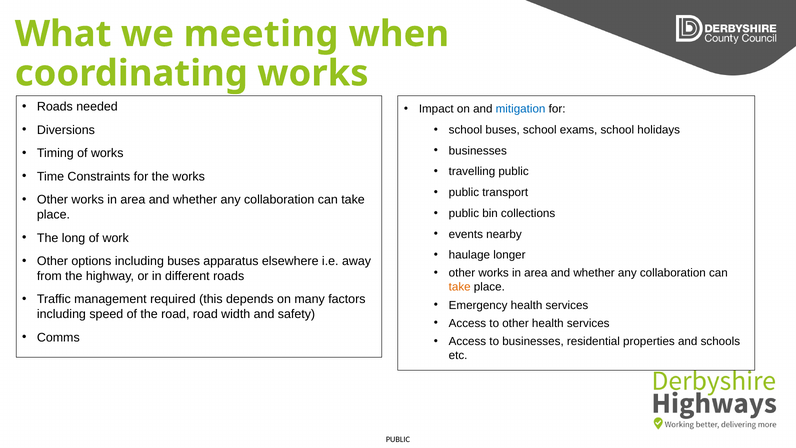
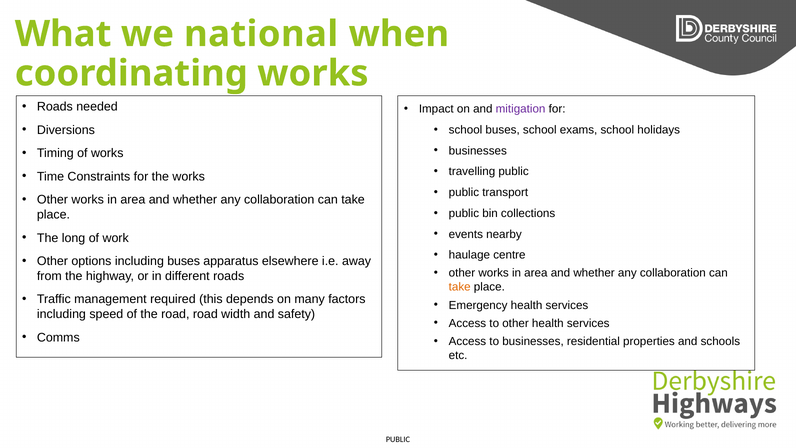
meeting: meeting -> national
mitigation colour: blue -> purple
longer: longer -> centre
